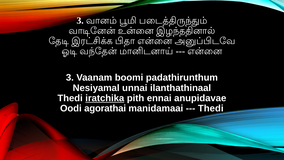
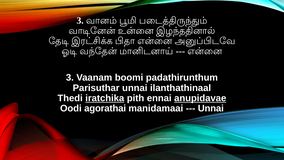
Nesiyamal: Nesiyamal -> Parisuthar
anupidavae underline: none -> present
Thedi at (211, 108): Thedi -> Unnai
